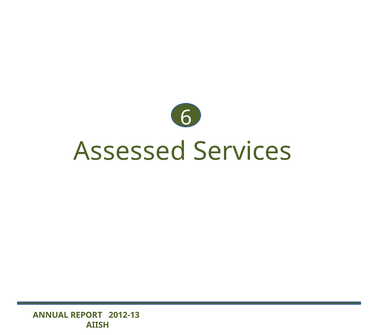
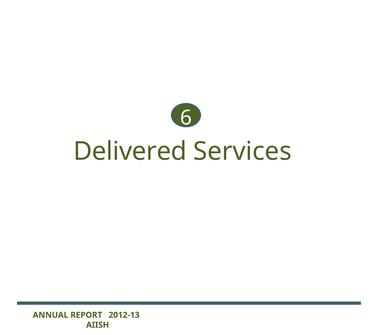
Assessed: Assessed -> Delivered
